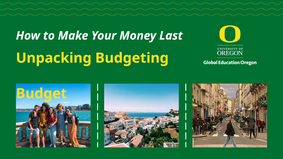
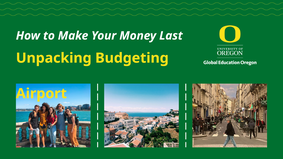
Budget: Budget -> Airport
